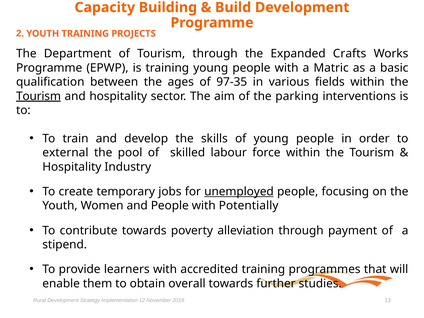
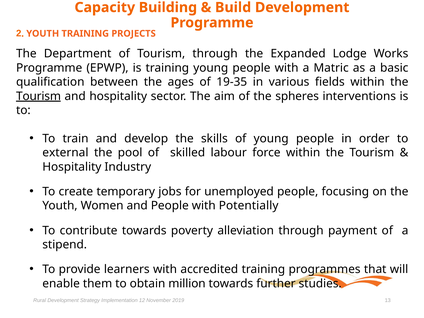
Crafts: Crafts -> Lodge
97-35: 97-35 -> 19-35
parking: parking -> spheres
unemployed underline: present -> none
overall: overall -> million
